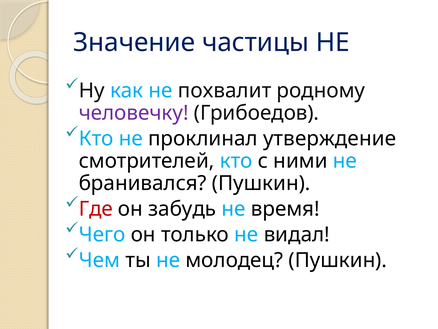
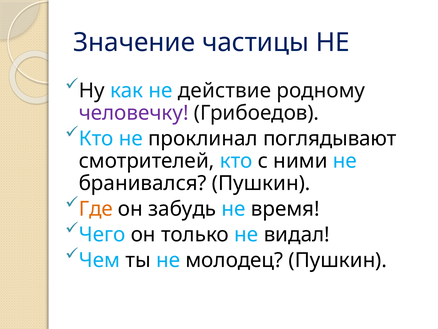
похвалит: похвалит -> действие
утверждение: утверждение -> поглядывают
Где colour: red -> orange
